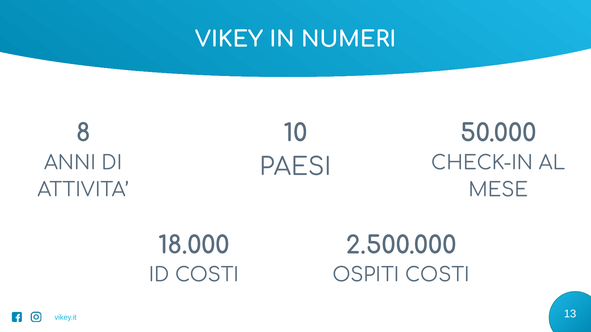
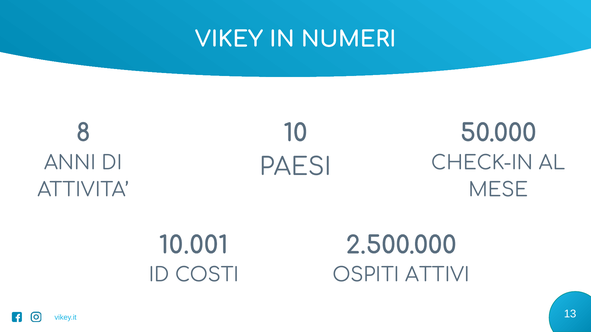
18.000: 18.000 -> 10.001
OSPITI COSTI: COSTI -> ATTIVI
